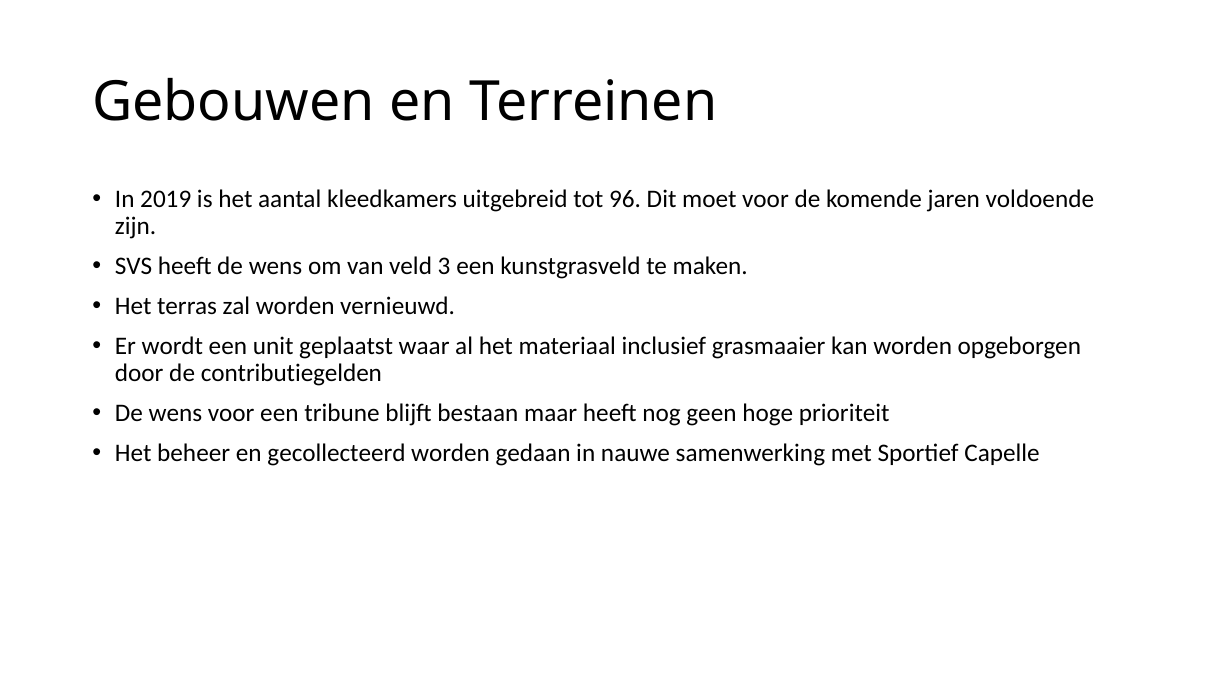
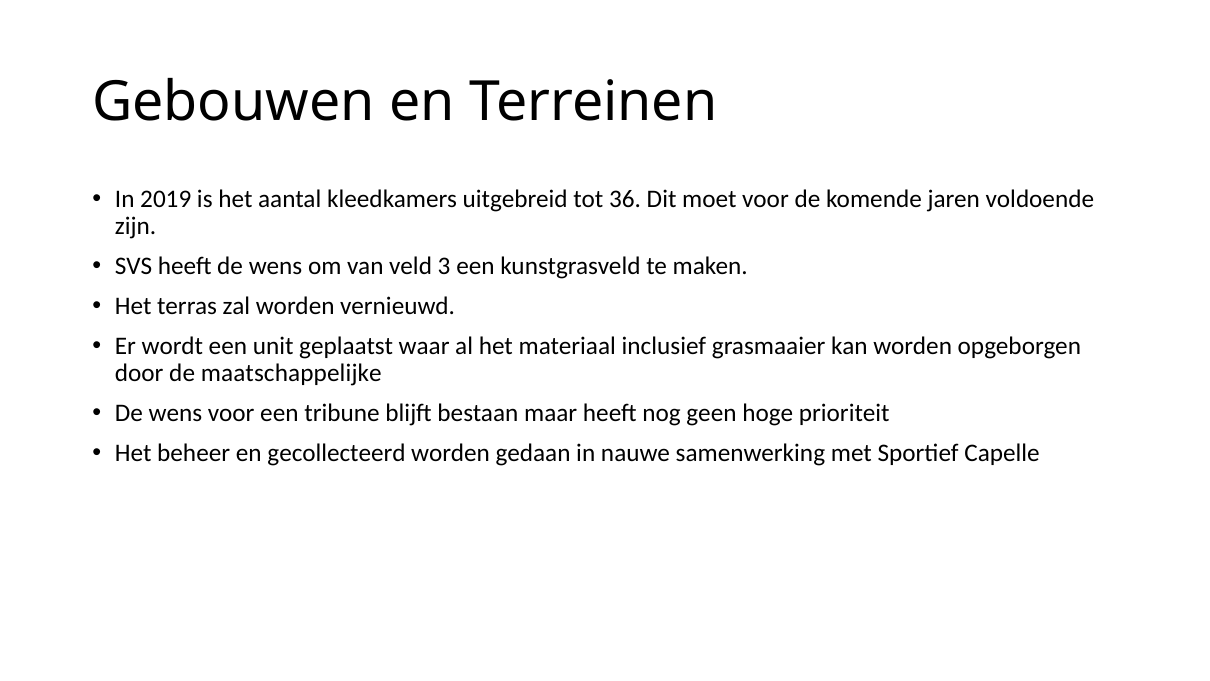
96: 96 -> 36
contributiegelden: contributiegelden -> maatschappelijke
